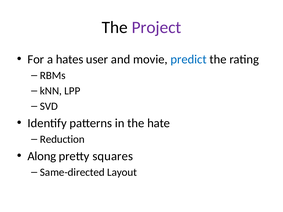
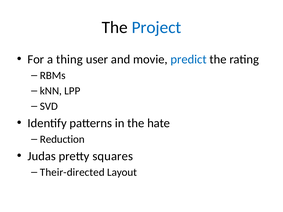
Project colour: purple -> blue
hates: hates -> thing
Along: Along -> Judas
Same-directed: Same-directed -> Their-directed
